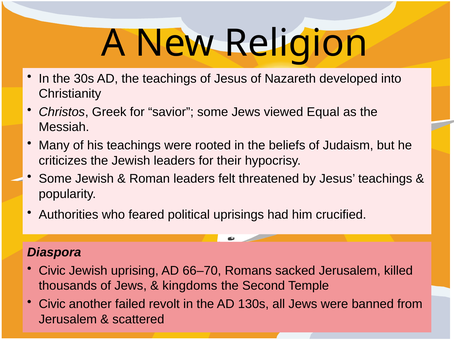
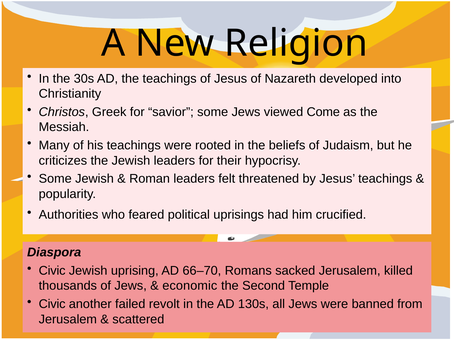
Equal: Equal -> Come
kingdoms: kingdoms -> economic
